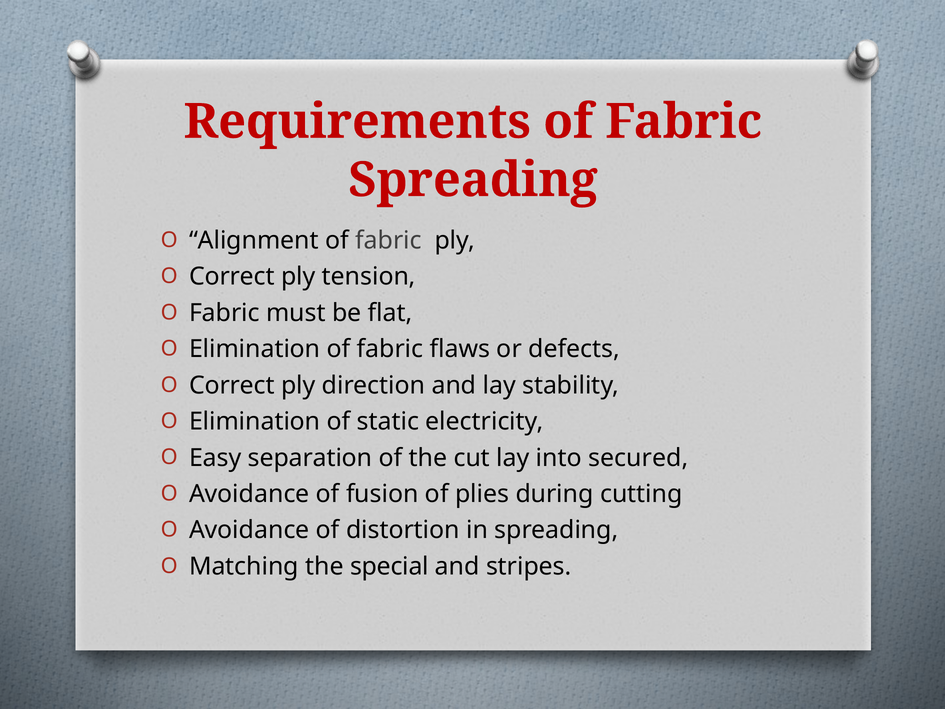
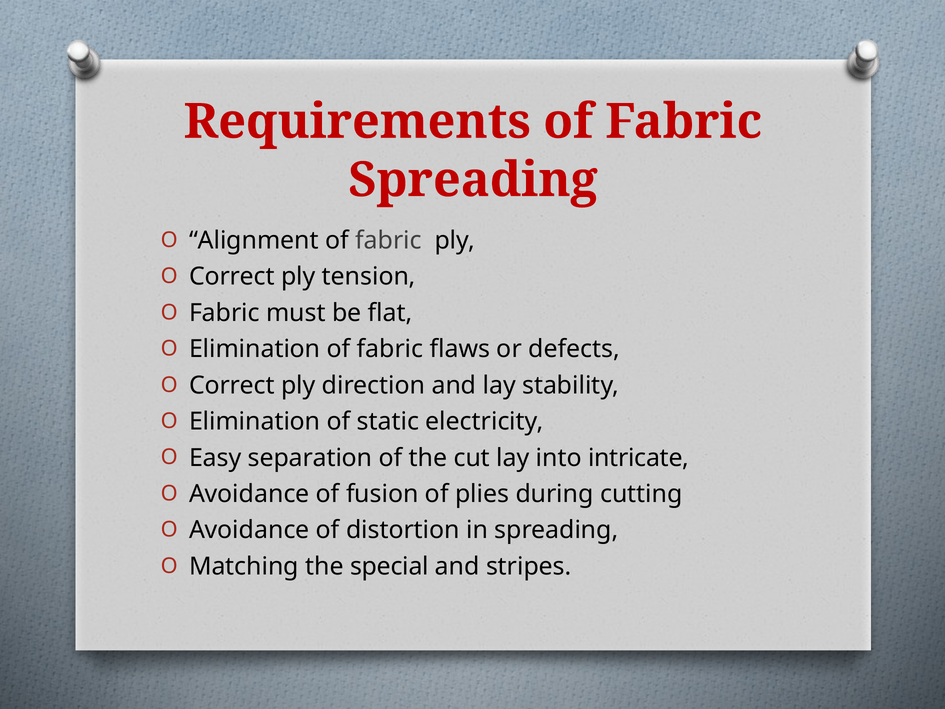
secured: secured -> intricate
